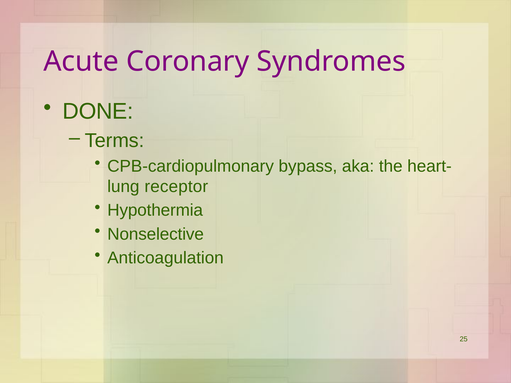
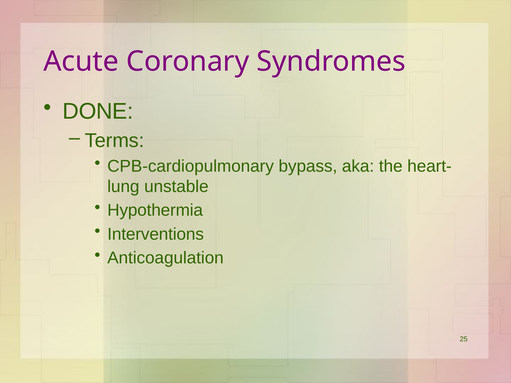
receptor: receptor -> unstable
Nonselective: Nonselective -> Interventions
